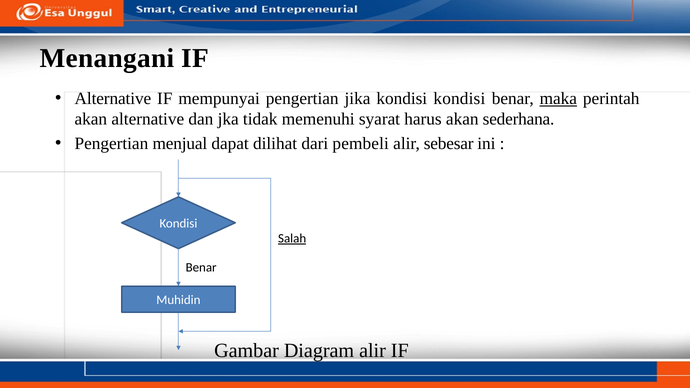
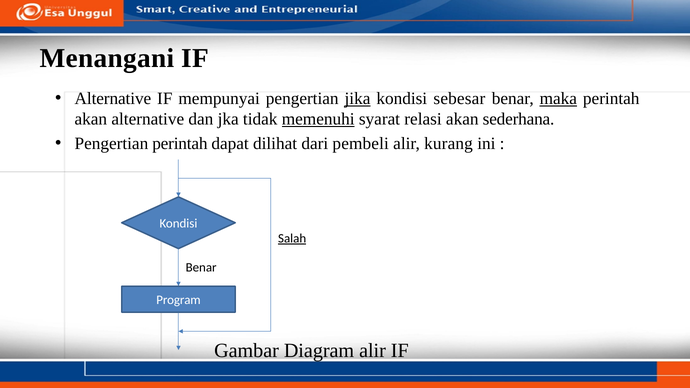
jika underline: none -> present
kondisi kondisi: kondisi -> sebesar
memenuhi underline: none -> present
harus: harus -> relasi
Pengertian menjual: menjual -> perintah
sebesar: sebesar -> kurang
Muhidin: Muhidin -> Program
